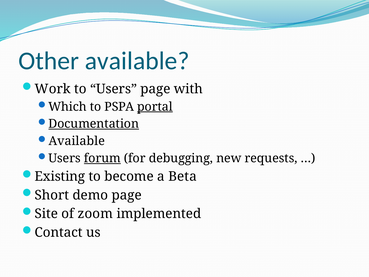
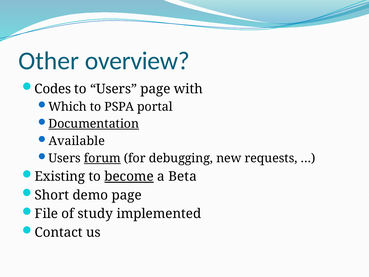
Other available: available -> overview
Work: Work -> Codes
portal underline: present -> none
become underline: none -> present
Site: Site -> File
zoom: zoom -> study
